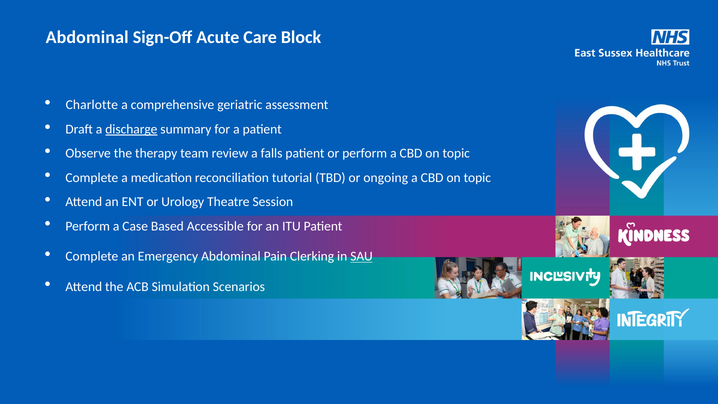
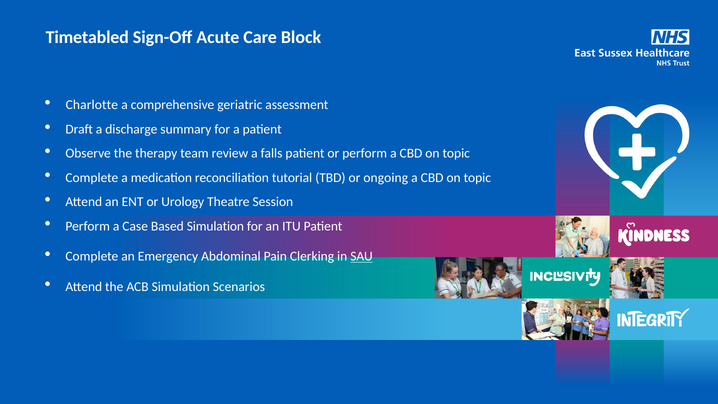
Abdominal at (87, 37): Abdominal -> Timetabled
discharge underline: present -> none
Based Accessible: Accessible -> Simulation
